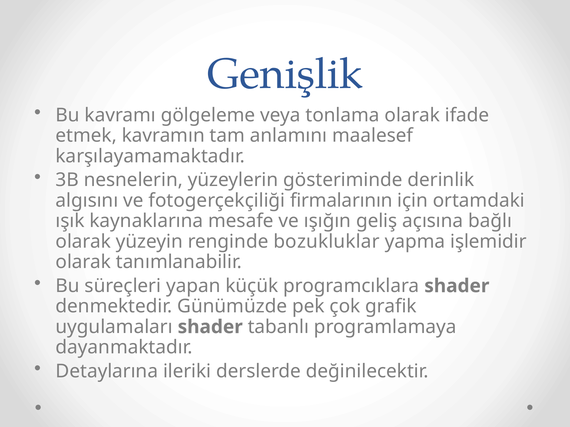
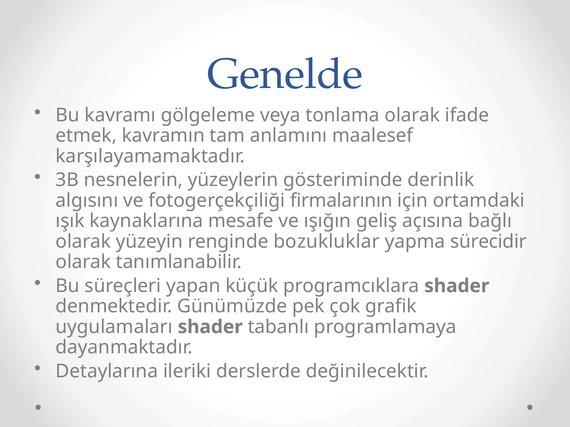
Genişlik: Genişlik -> Genelde
işlemidir: işlemidir -> sürecidir
